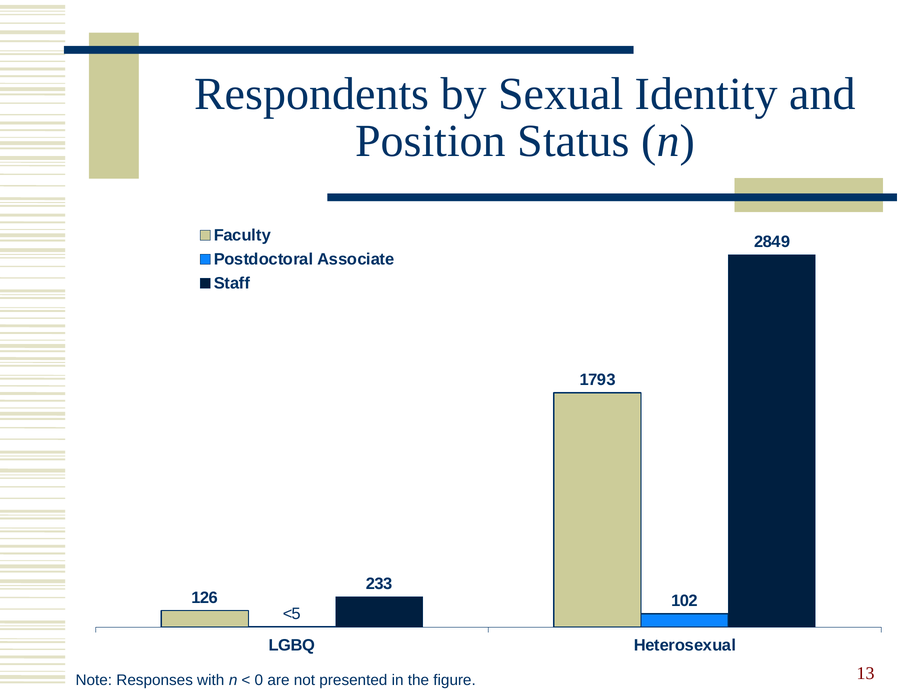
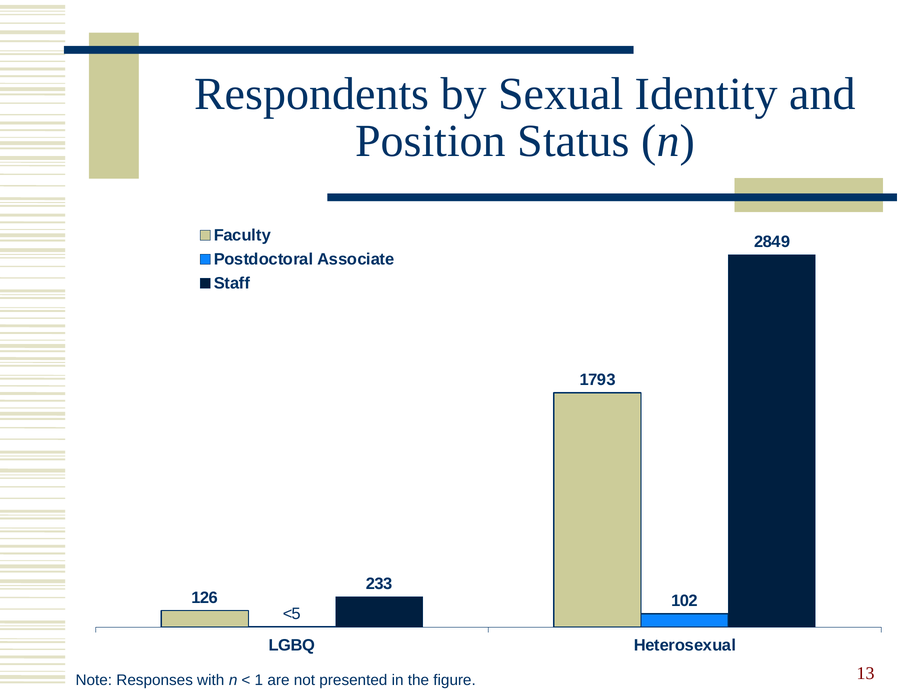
0: 0 -> 1
